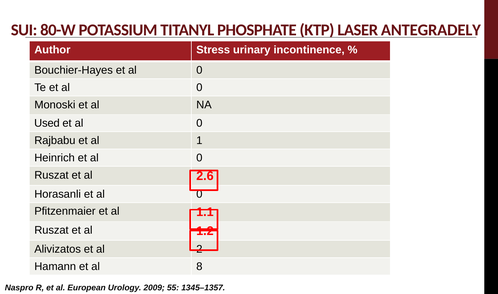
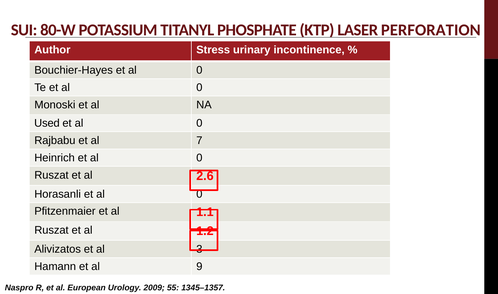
ANTEGRADELY: ANTEGRADELY -> PERFORATION
1: 1 -> 7
2: 2 -> 3
8: 8 -> 9
